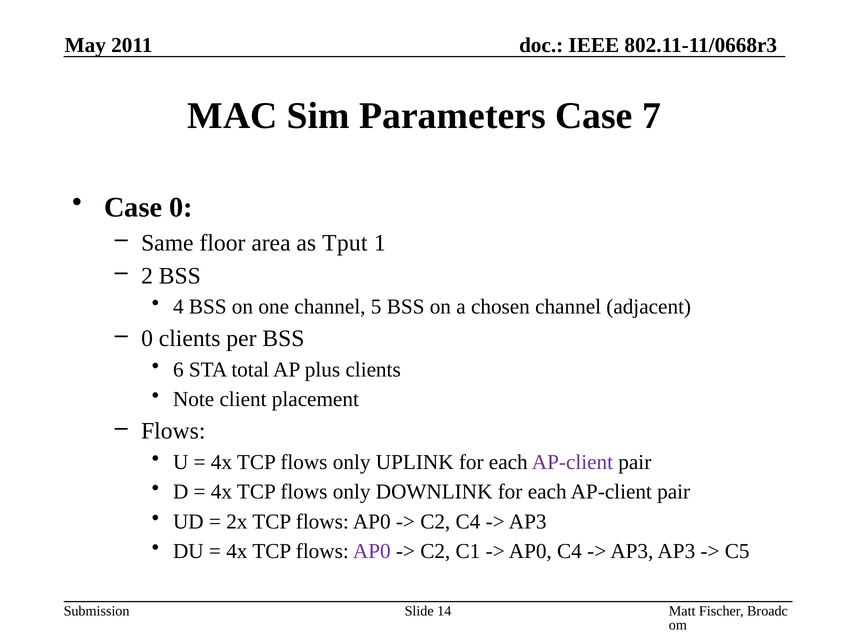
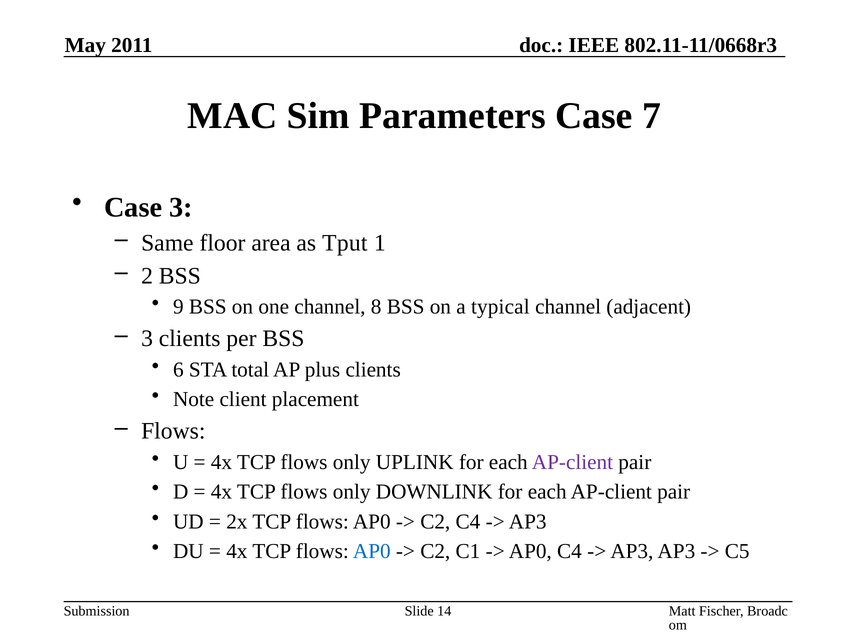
Case 0: 0 -> 3
4: 4 -> 9
5: 5 -> 8
chosen: chosen -> typical
0 at (147, 338): 0 -> 3
AP0 at (372, 551) colour: purple -> blue
